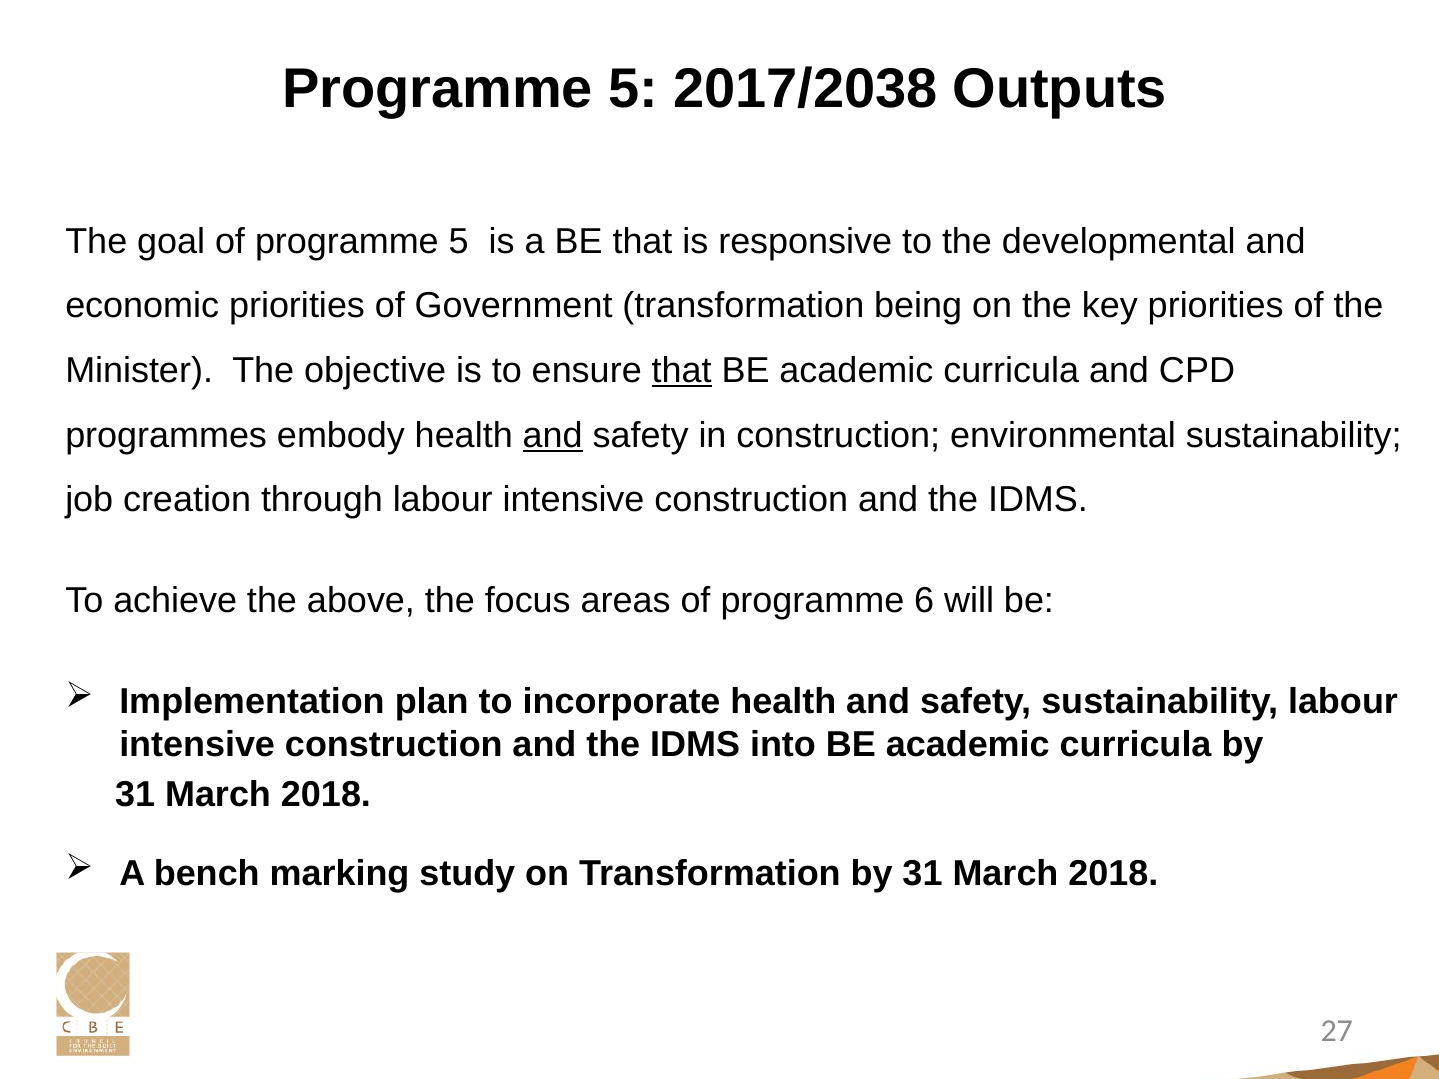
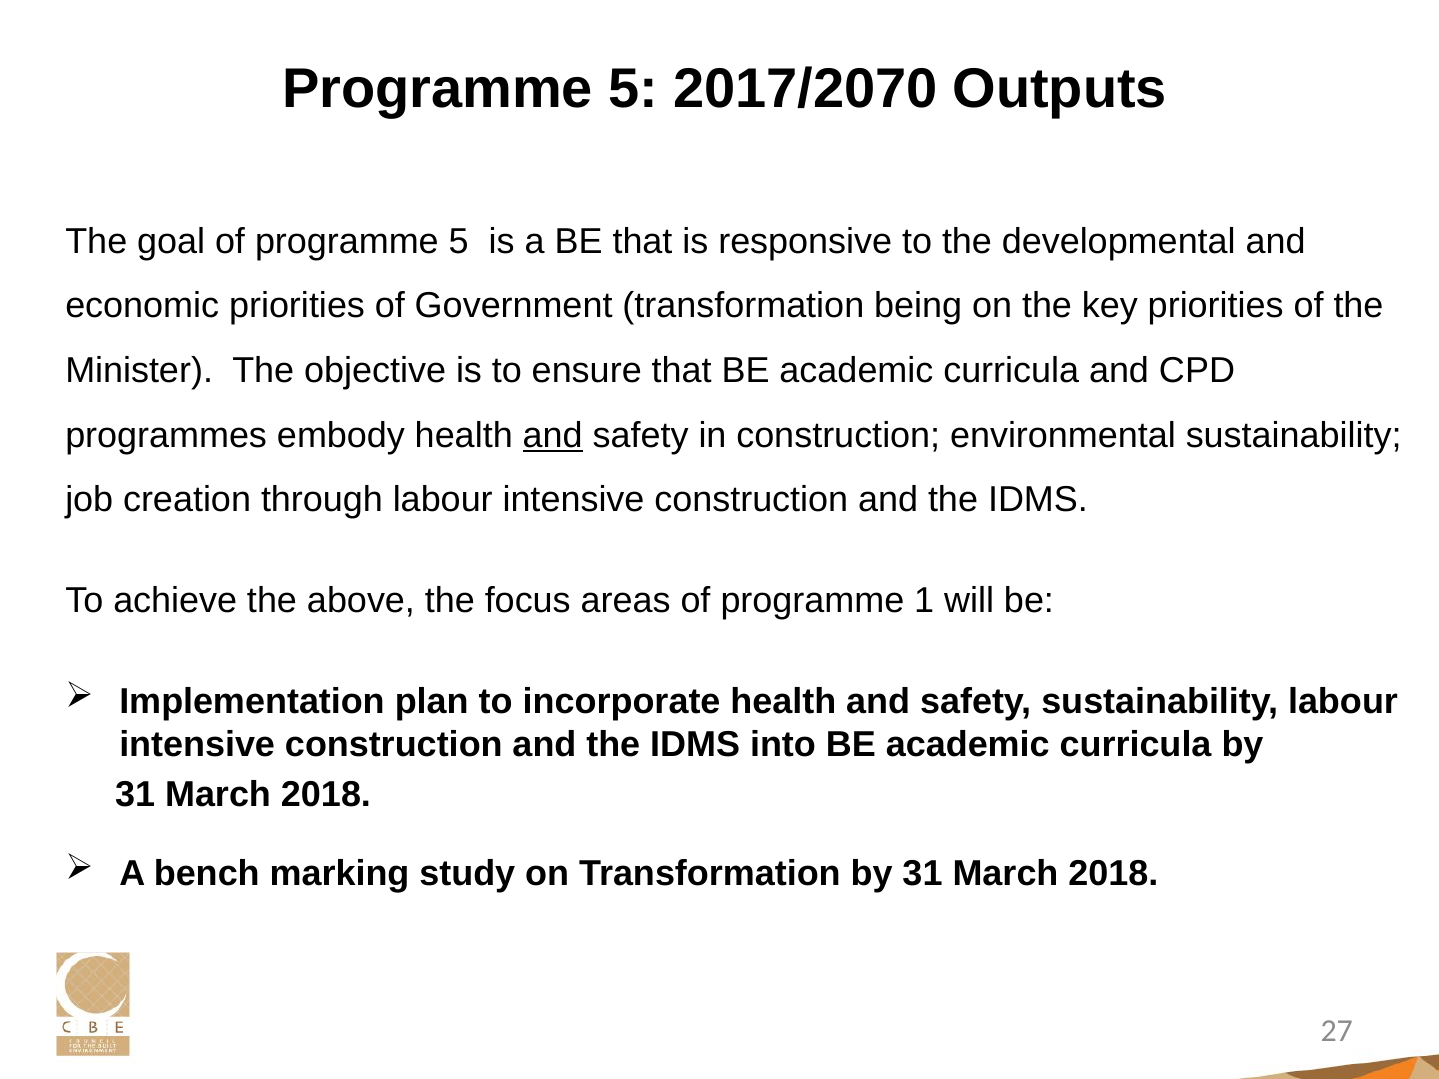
2017/2038: 2017/2038 -> 2017/2070
that at (682, 371) underline: present -> none
6: 6 -> 1
